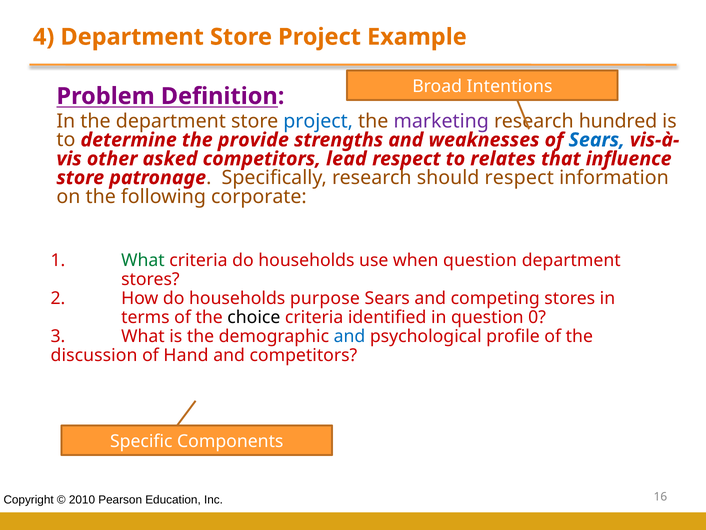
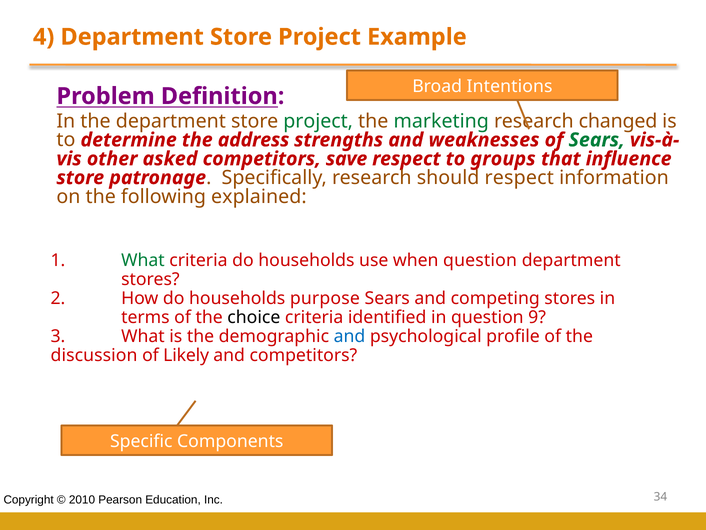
project at (318, 121) colour: blue -> green
marketing colour: purple -> green
hundred: hundred -> changed
provide: provide -> address
Sears at (597, 140) colour: blue -> green
lead: lead -> save
relates: relates -> groups
corporate: corporate -> explained
0: 0 -> 9
Hand: Hand -> Likely
16: 16 -> 34
